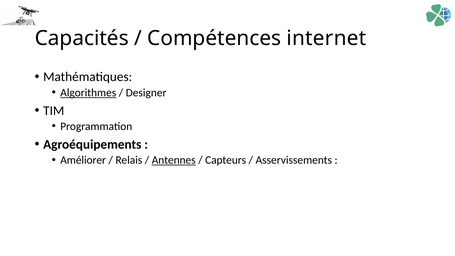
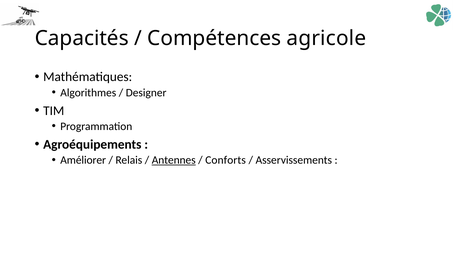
internet: internet -> agricole
Algorithmes underline: present -> none
Capteurs: Capteurs -> Conforts
